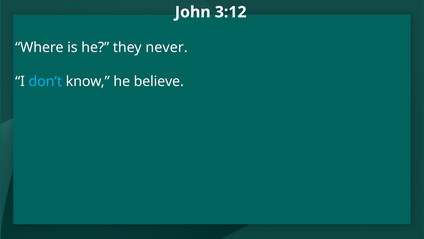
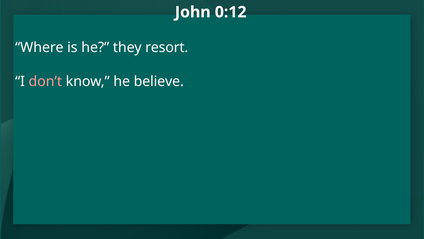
3:12: 3:12 -> 0:12
never: never -> resort
don’t colour: light blue -> pink
